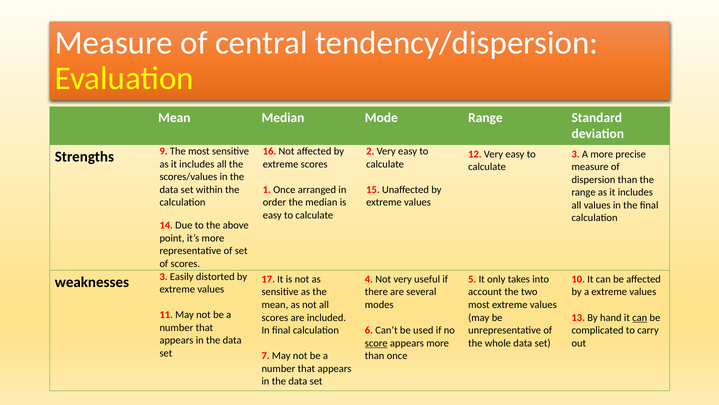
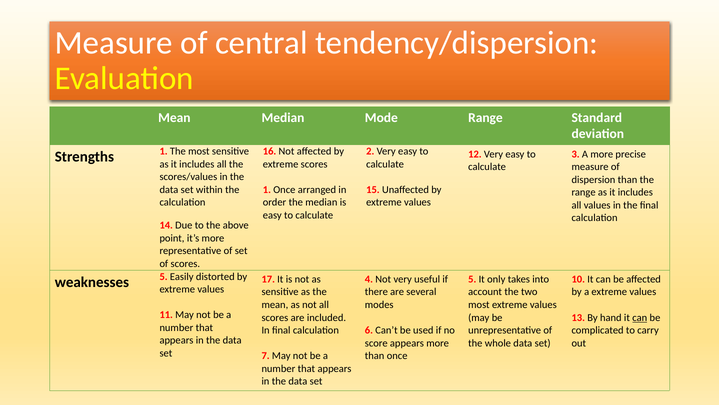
Strengths 9: 9 -> 1
weaknesses 3: 3 -> 5
score underline: present -> none
